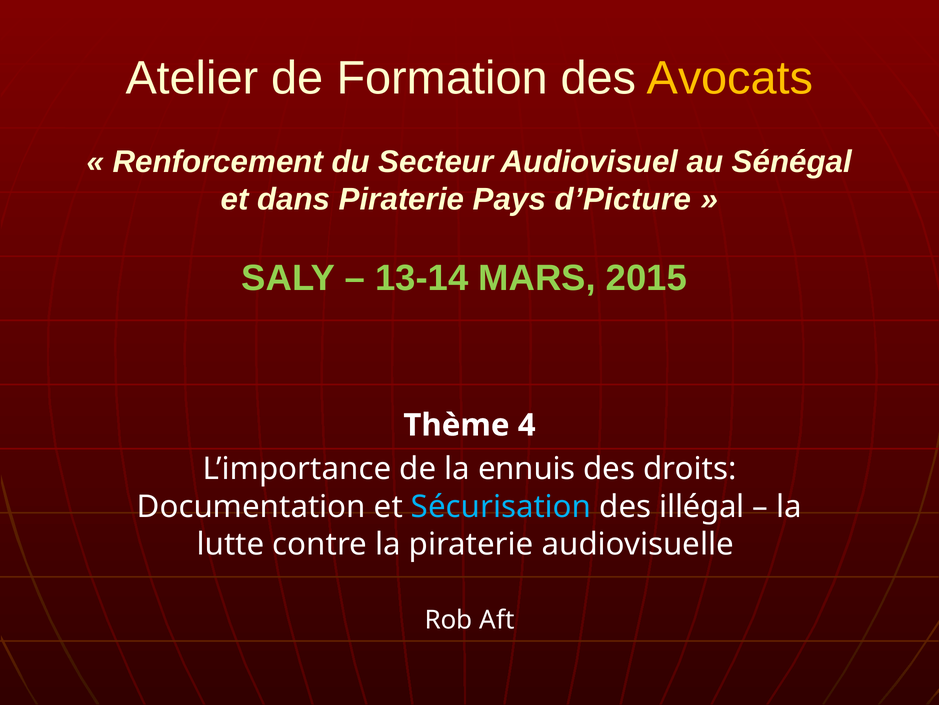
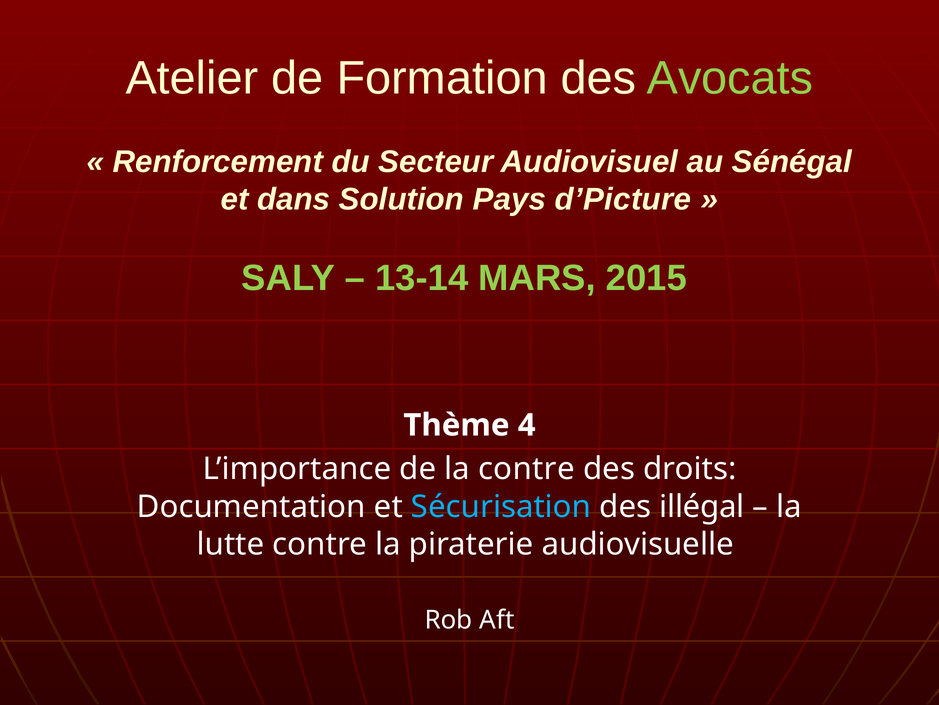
Avocats colour: yellow -> light green
dans Piraterie: Piraterie -> Solution
la ennuis: ennuis -> contre
